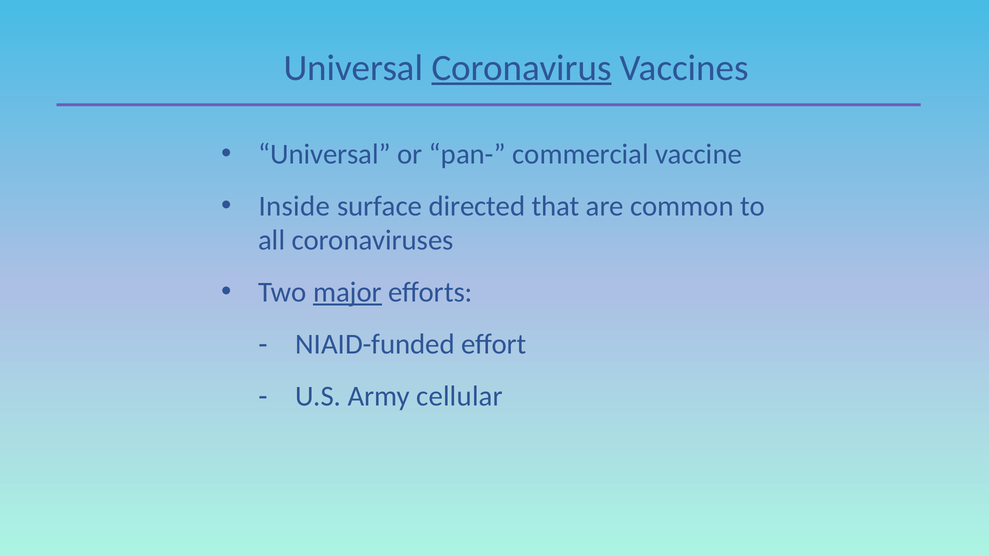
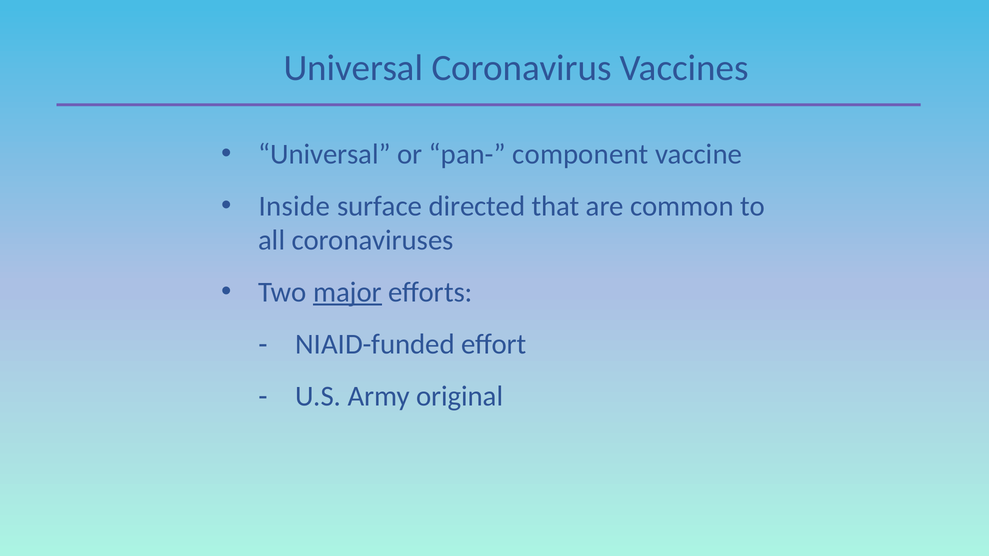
Coronavirus underline: present -> none
commercial: commercial -> component
cellular: cellular -> original
